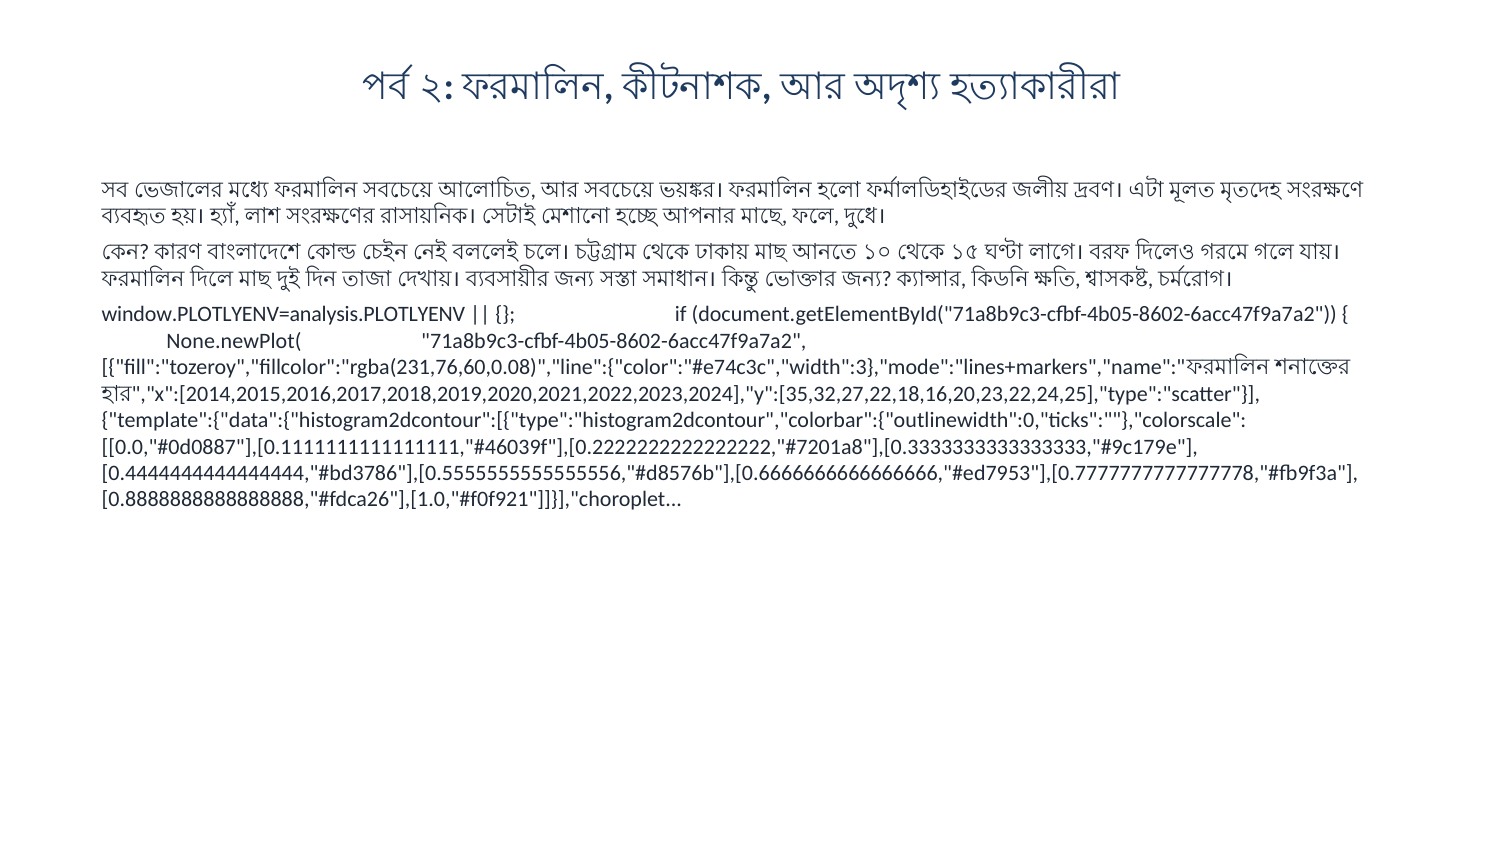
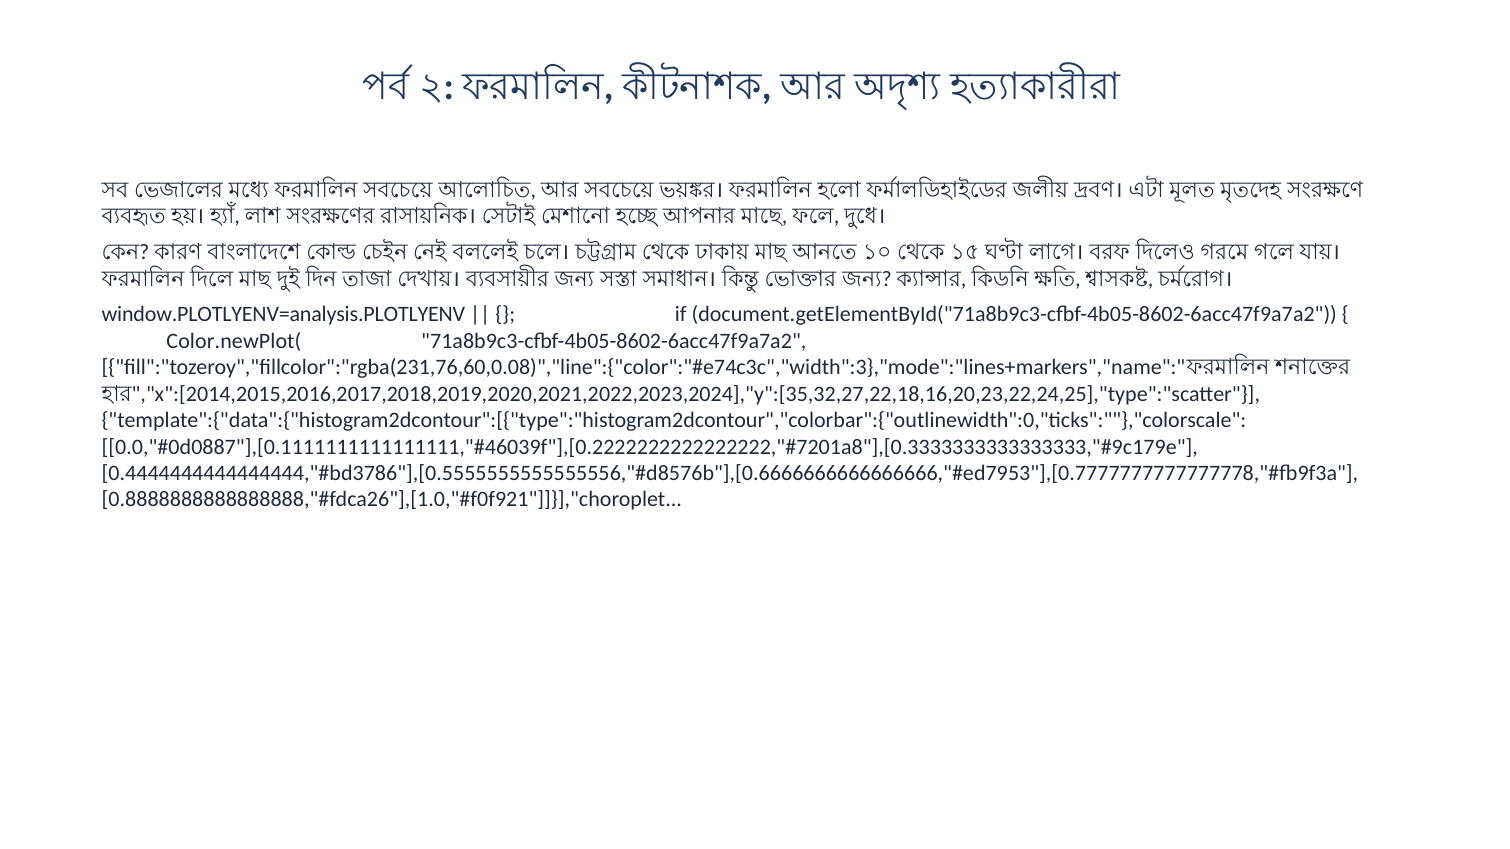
None.newPlot(: None.newPlot( -> Color.newPlot(
